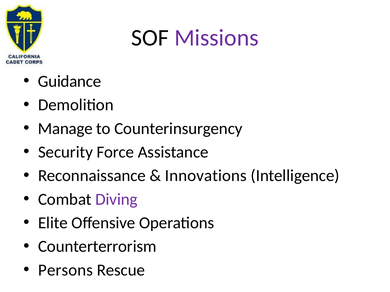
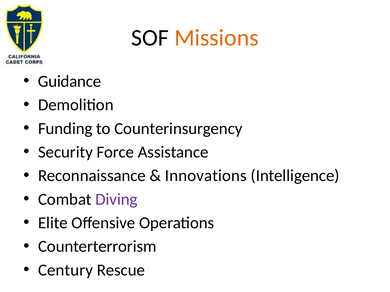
Missions colour: purple -> orange
Manage: Manage -> Funding
Persons: Persons -> Century
